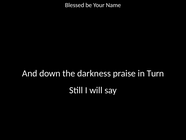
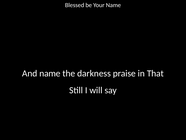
And down: down -> name
Turn: Turn -> That
